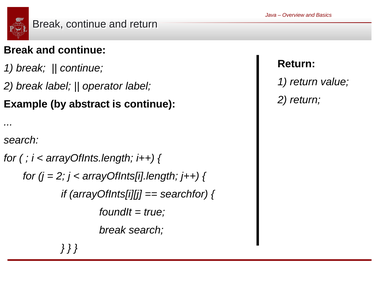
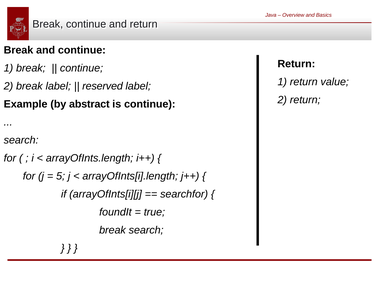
operator: operator -> reserved
2 at (61, 176): 2 -> 5
